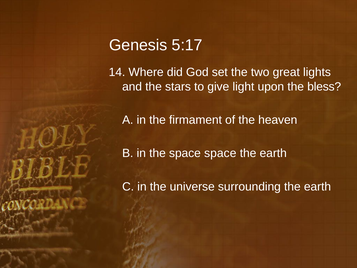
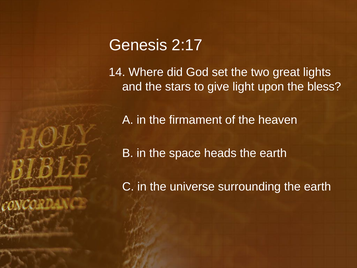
5:17: 5:17 -> 2:17
space space: space -> heads
